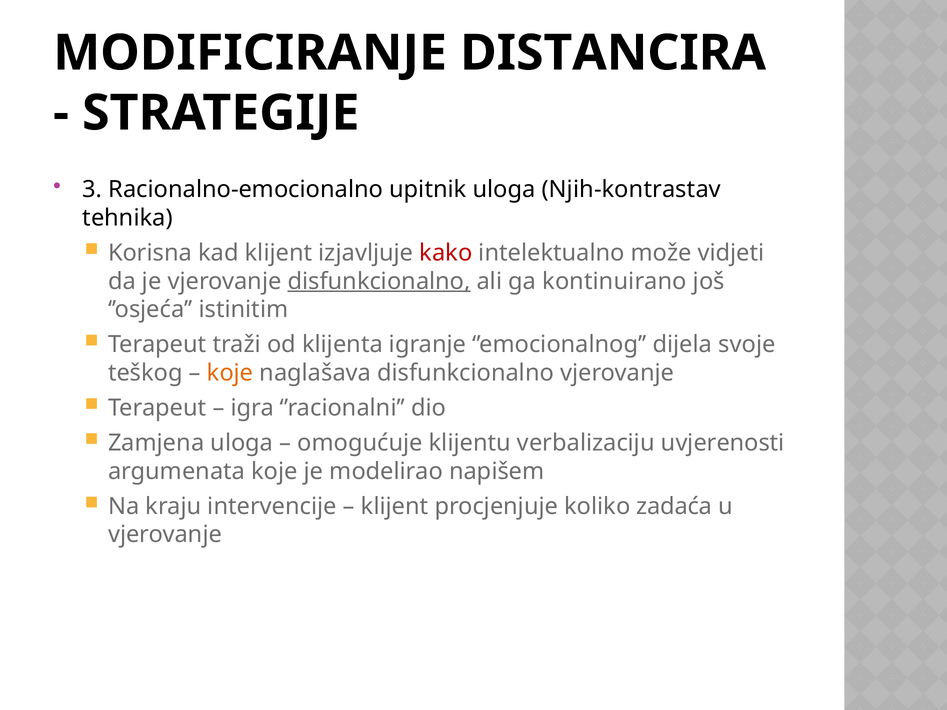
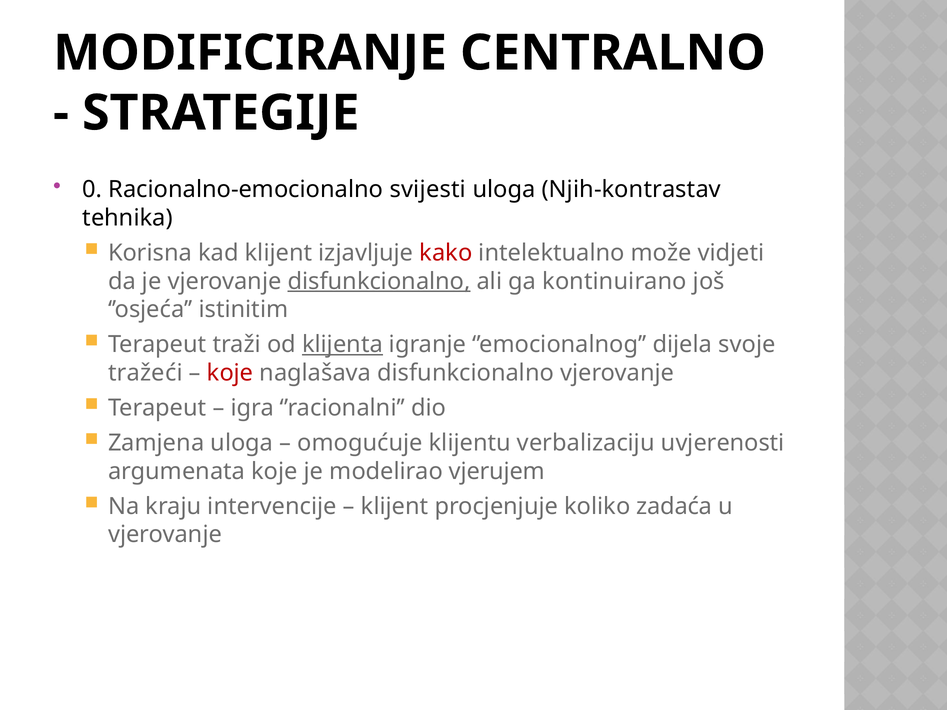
DISTANCIRA: DISTANCIRA -> CENTRALNO
3: 3 -> 0
upitnik: upitnik -> svijesti
klijenta underline: none -> present
teškog: teškog -> tražeći
koje at (230, 373) colour: orange -> red
napišem: napišem -> vjerujem
